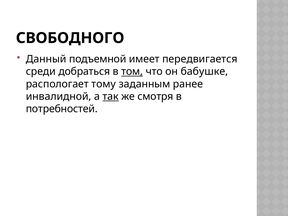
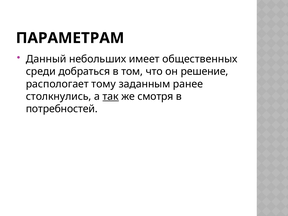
СВОБОДНОГО: СВОБОДНОГО -> ПАРАМЕТРАМ
подъемной: подъемной -> небольших
передвигается: передвигается -> общественных
том underline: present -> none
бабушке: бабушке -> решение
инвалидной: инвалидной -> столкнулись
